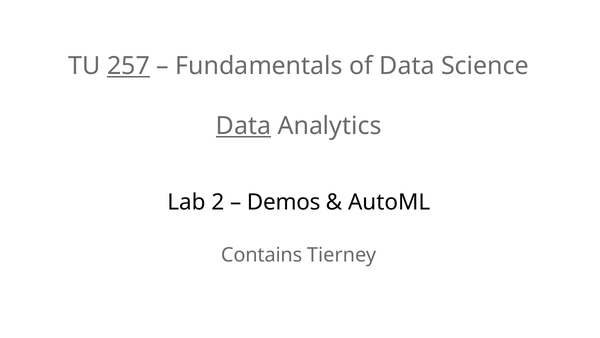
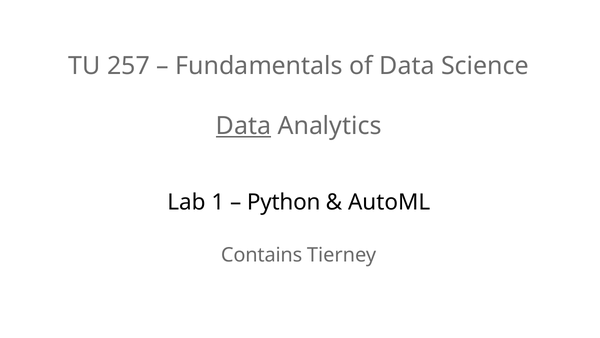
257 underline: present -> none
2: 2 -> 1
Demos: Demos -> Python
